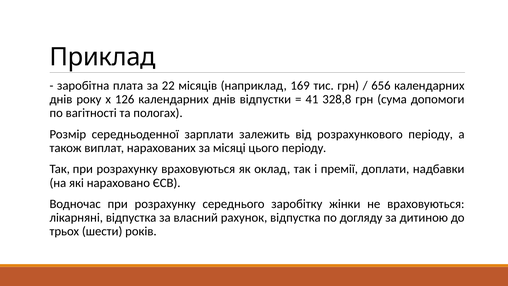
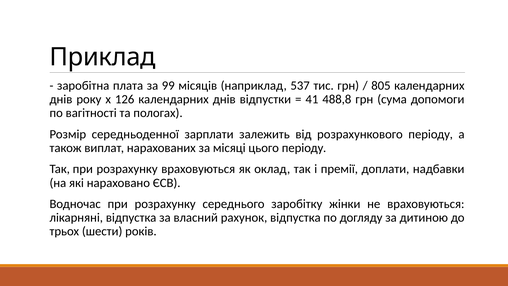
22: 22 -> 99
169: 169 -> 537
656: 656 -> 805
328,8: 328,8 -> 488,8
